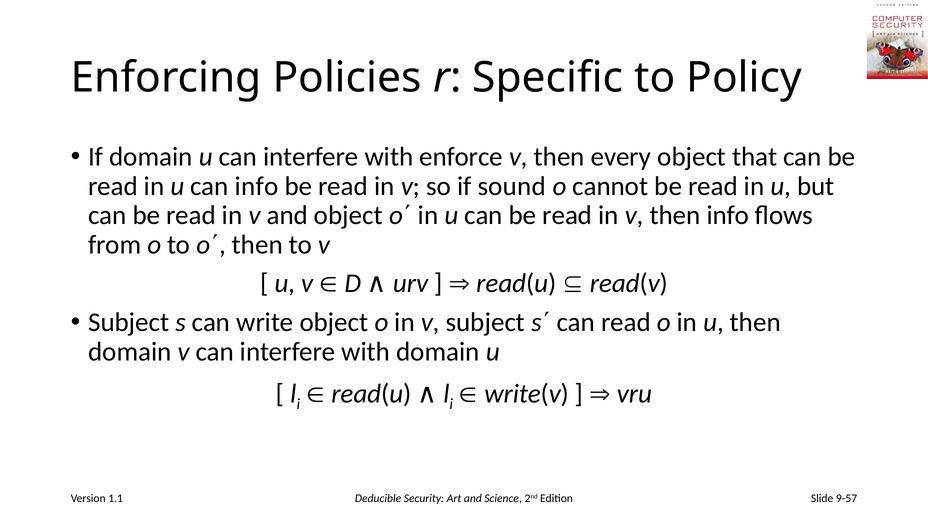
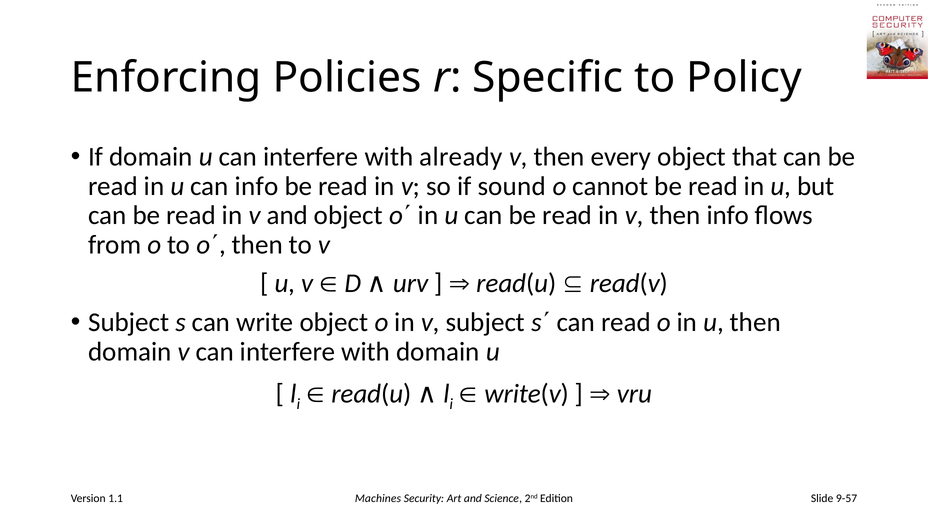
enforce: enforce -> already
Deducible: Deducible -> Machines
